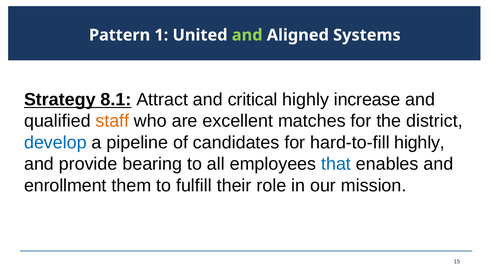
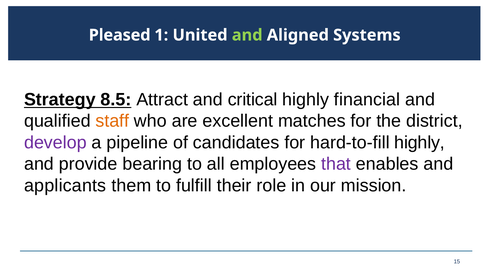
Pattern: Pattern -> Pleased
8.1: 8.1 -> 8.5
increase: increase -> financial
develop colour: blue -> purple
that colour: blue -> purple
enrollment: enrollment -> applicants
